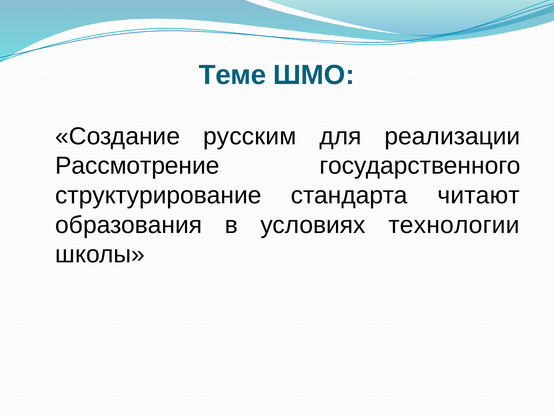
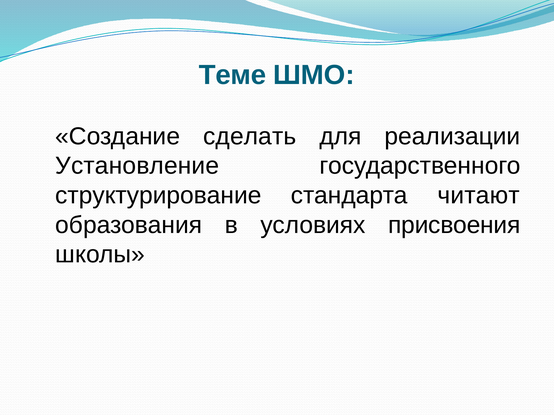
русским: русским -> сделать
Рассмотрение: Рассмотрение -> Установление
технологии: технологии -> присвоения
